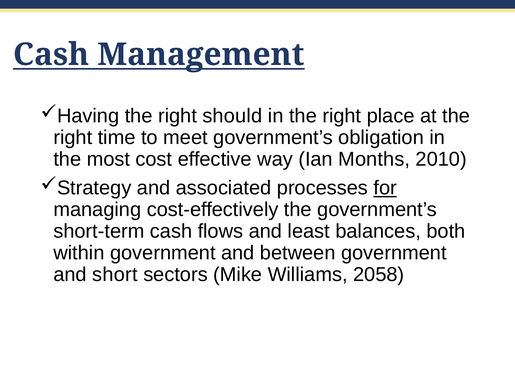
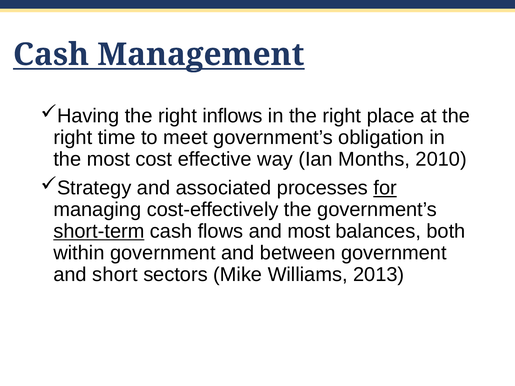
should: should -> inflows
short-term underline: none -> present
and least: least -> most
2058: 2058 -> 2013
